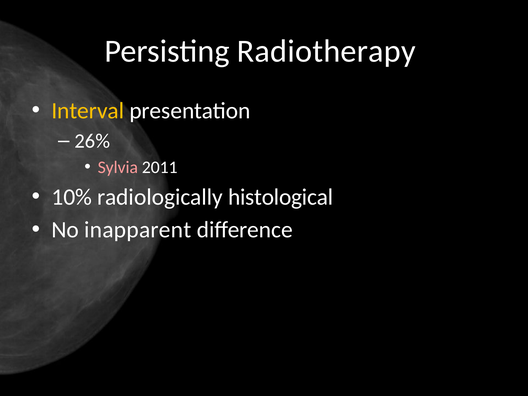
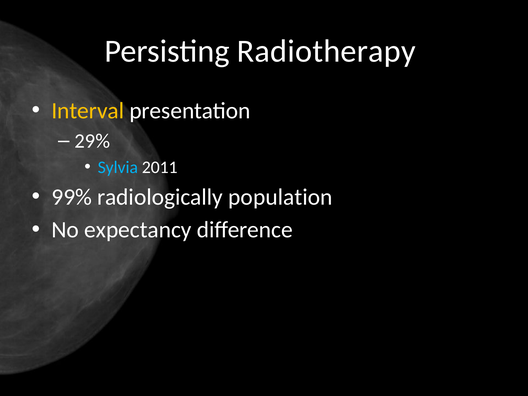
26%: 26% -> 29%
Sylvia colour: pink -> light blue
10%: 10% -> 99%
histological: histological -> population
inapparent: inapparent -> expectancy
